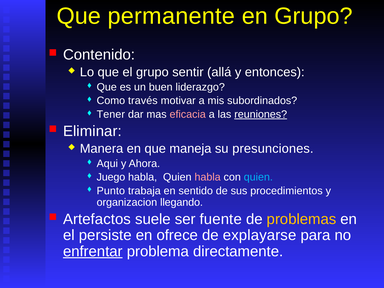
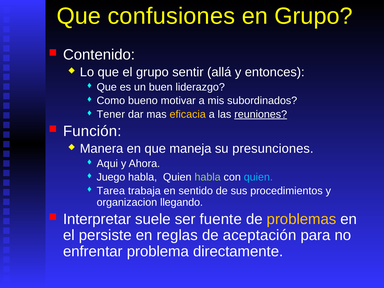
permanente: permanente -> confusiones
través: través -> bueno
eficacia colour: pink -> yellow
Eliminar: Eliminar -> Función
habla at (208, 177) colour: pink -> light green
Punto: Punto -> Tarea
Artefactos: Artefactos -> Interpretar
ofrece: ofrece -> reglas
explayarse: explayarse -> aceptación
enfrentar underline: present -> none
